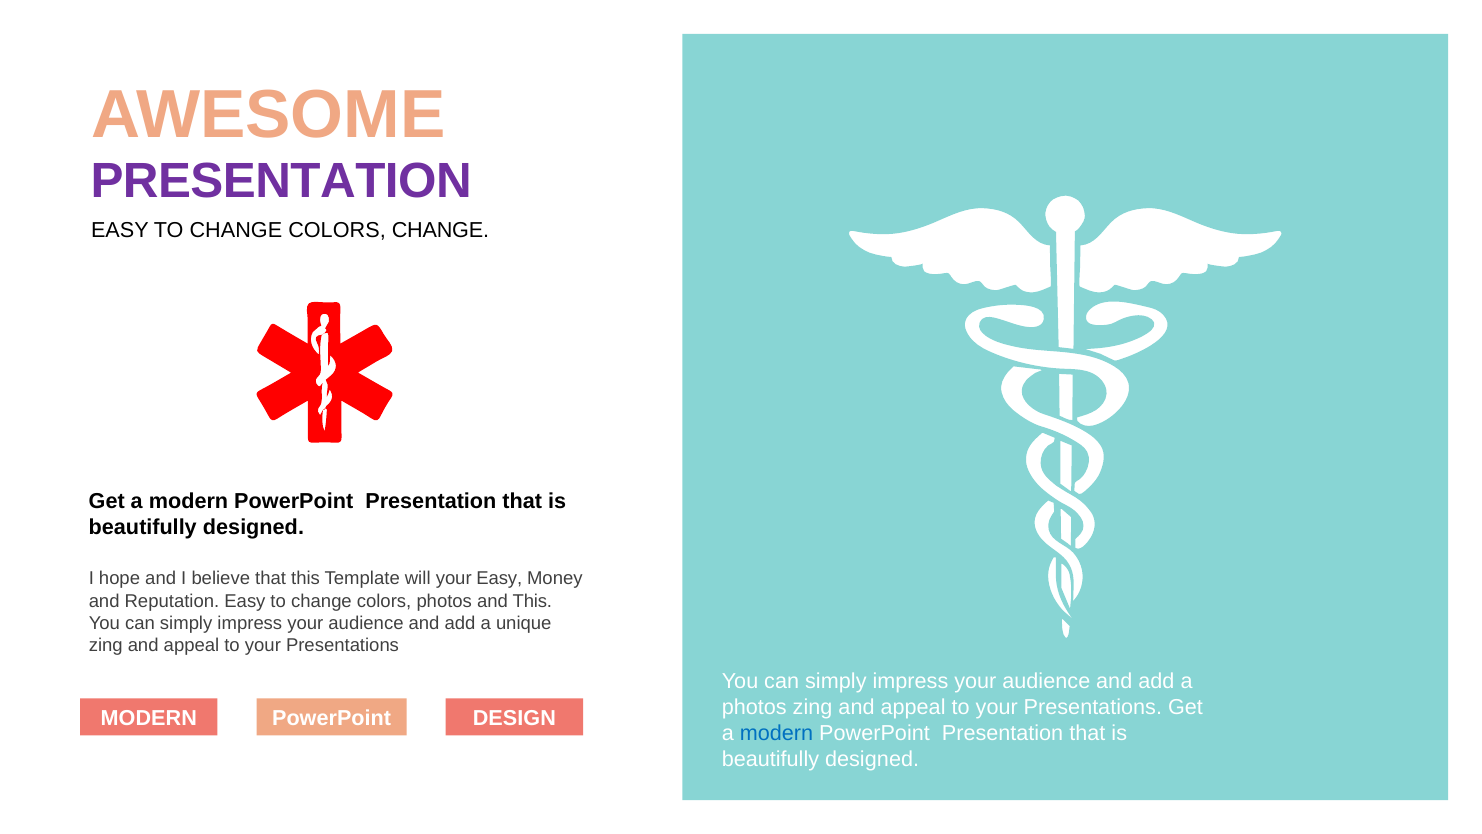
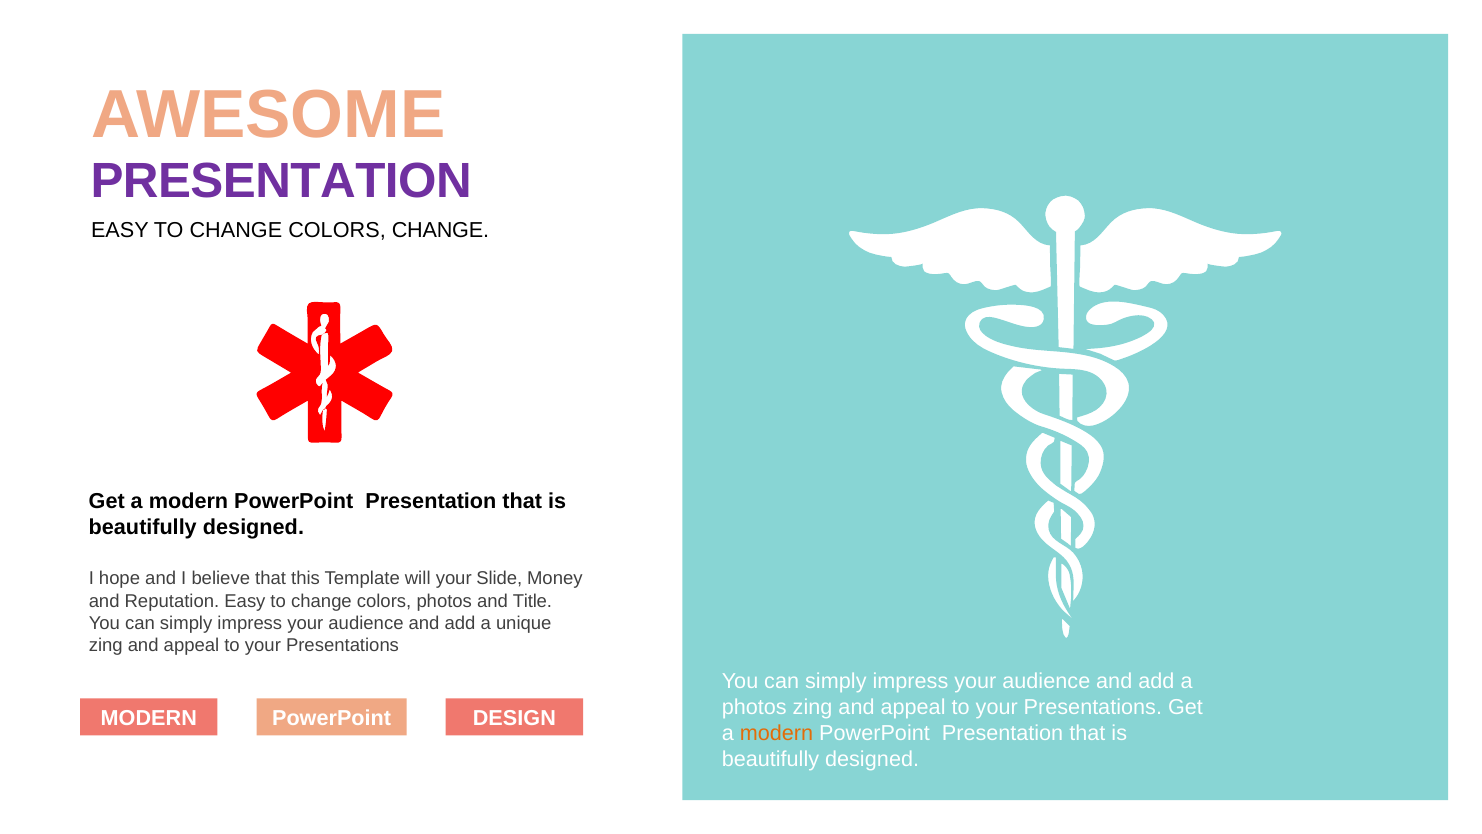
your Easy: Easy -> Slide
and This: This -> Title
modern at (776, 733) colour: blue -> orange
